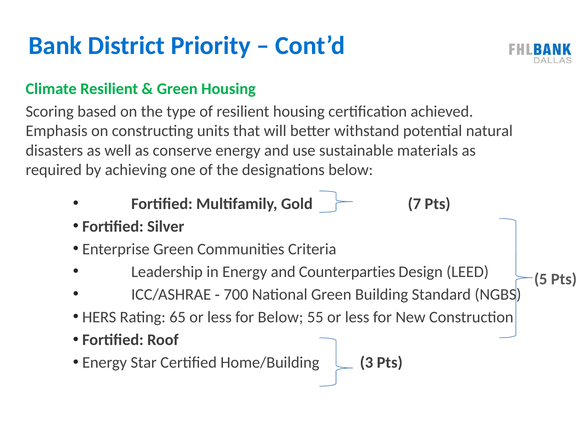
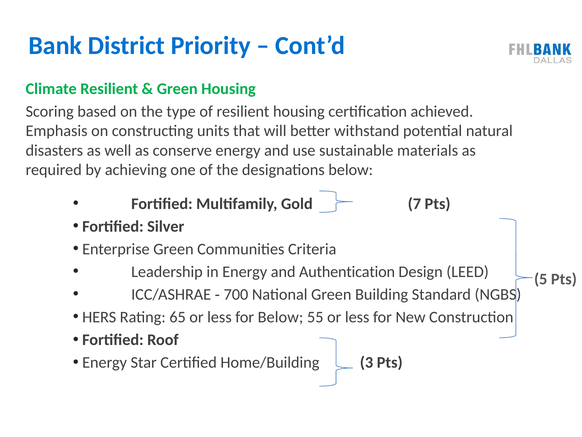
Counterparties: Counterparties -> Authentication
